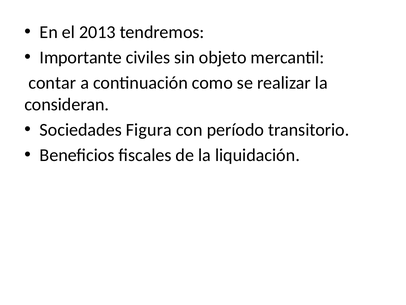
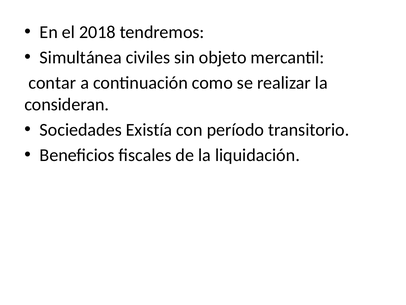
2013: 2013 -> 2018
Importante: Importante -> Simultánea
Figura: Figura -> Existía
